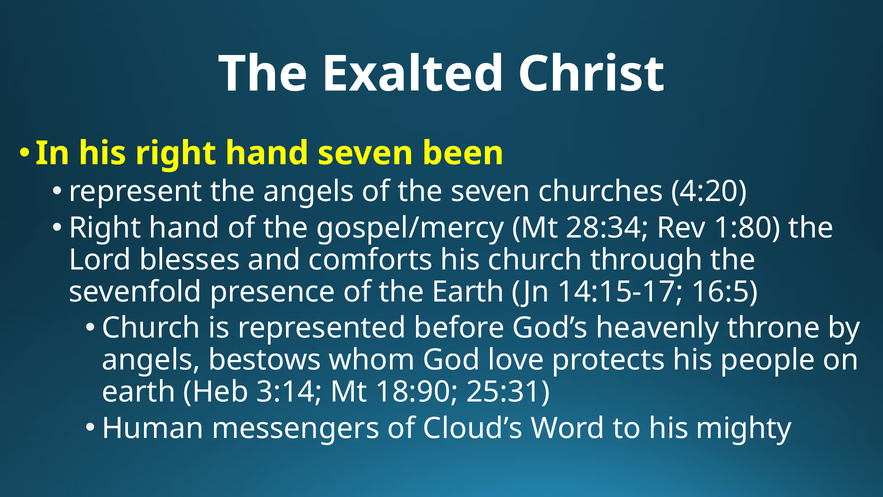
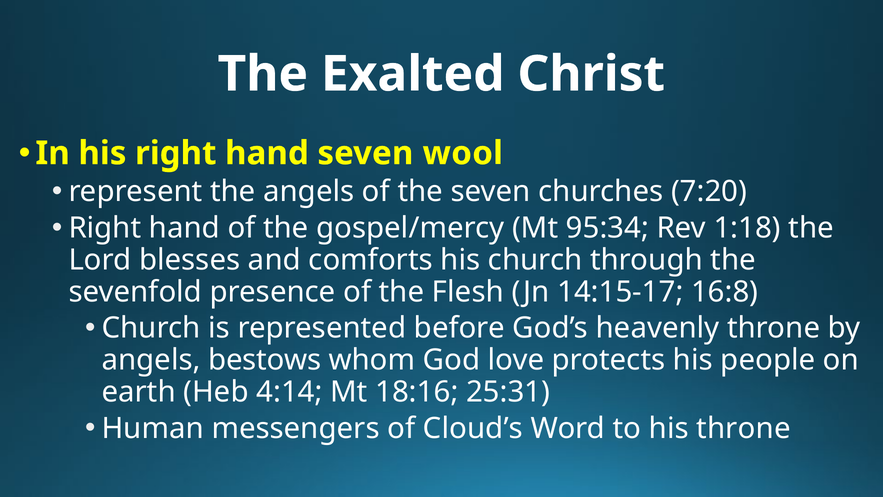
been: been -> wool
4:20: 4:20 -> 7:20
28:34: 28:34 -> 95:34
1:80: 1:80 -> 1:18
the Earth: Earth -> Flesh
16:5: 16:5 -> 16:8
3:14: 3:14 -> 4:14
18:90: 18:90 -> 18:16
his mighty: mighty -> throne
